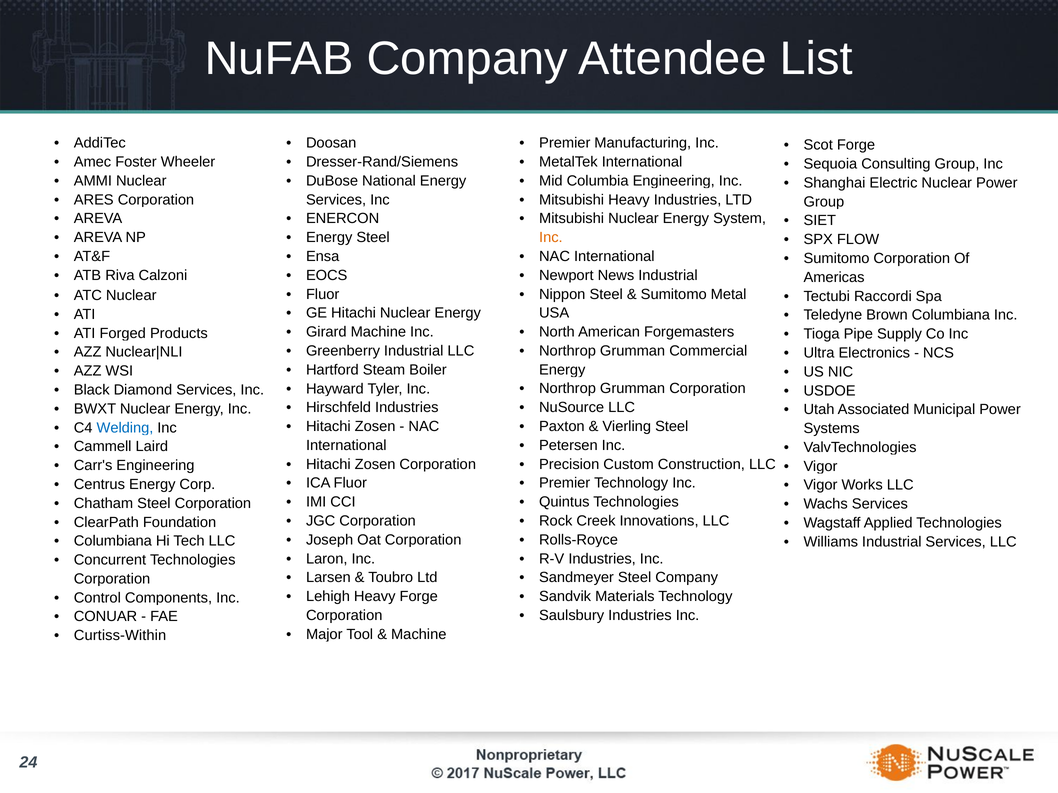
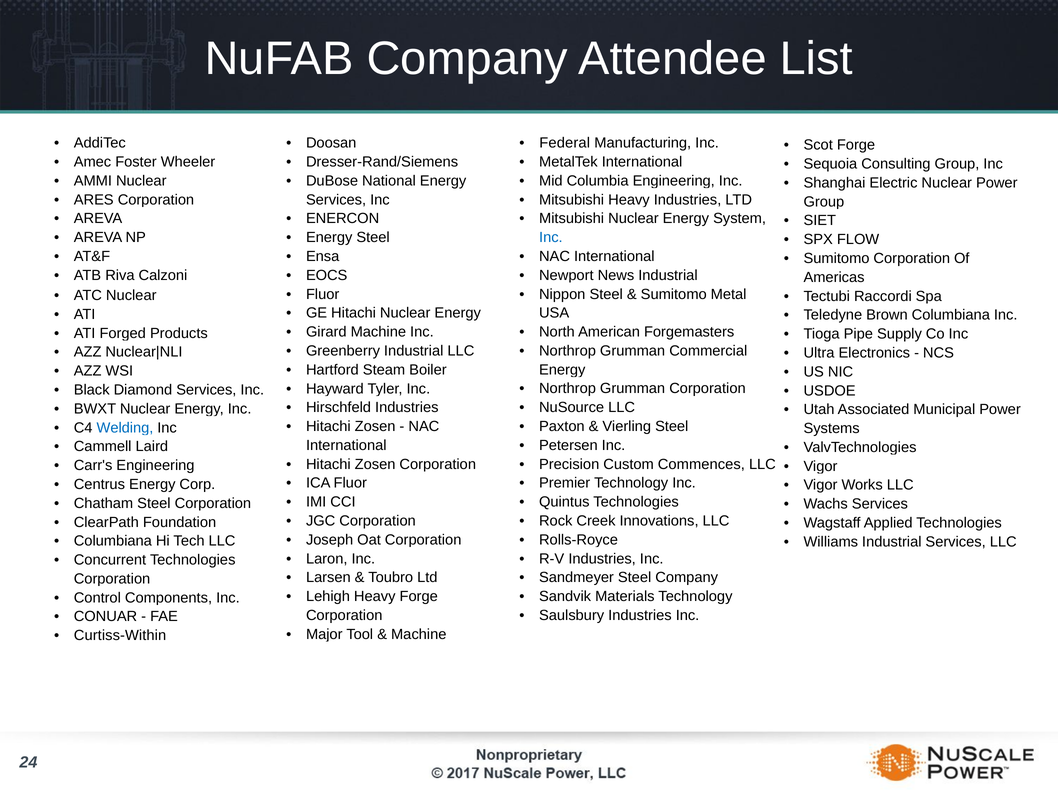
Premier at (565, 143): Premier -> Federal
Inc at (551, 238) colour: orange -> blue
Construction: Construction -> Commences
